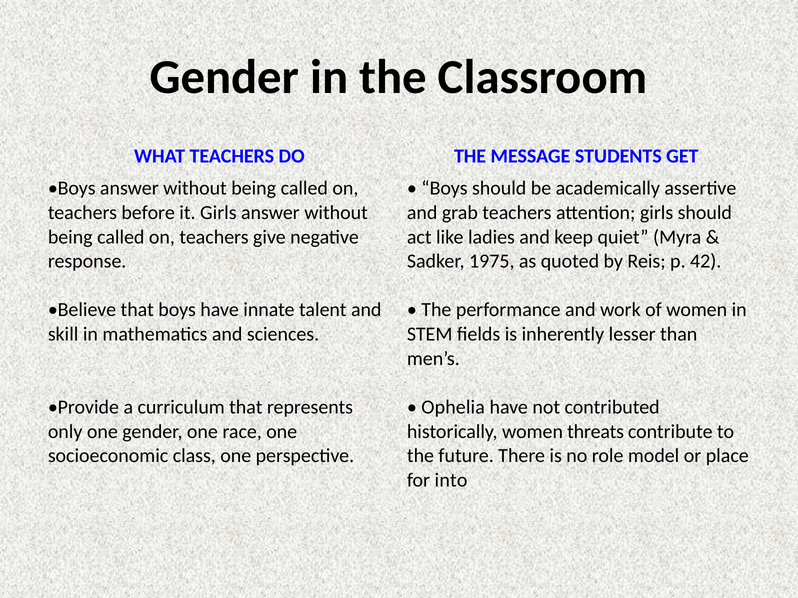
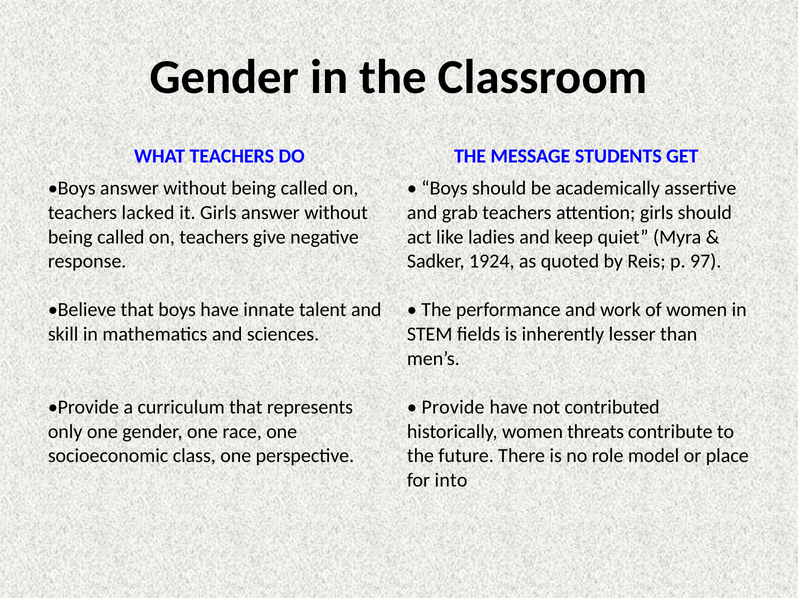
before: before -> lacked
1975: 1975 -> 1924
42: 42 -> 97
Ophelia at (453, 408): Ophelia -> Provide
